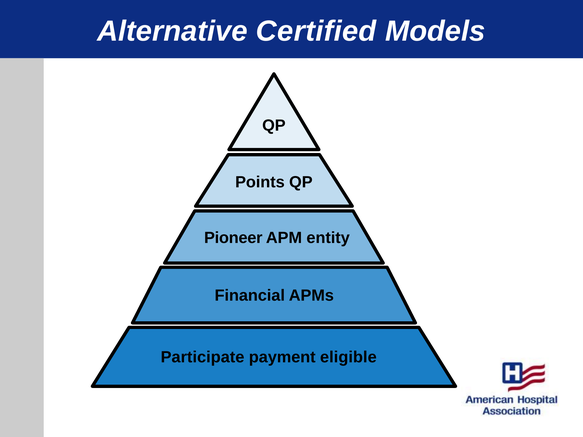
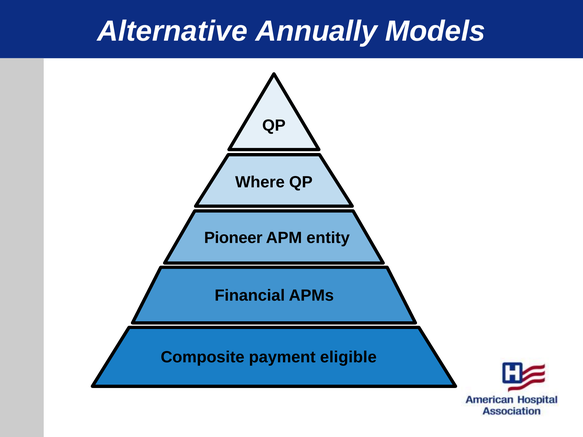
Certified: Certified -> Annually
Points: Points -> Where
Participate: Participate -> Composite
